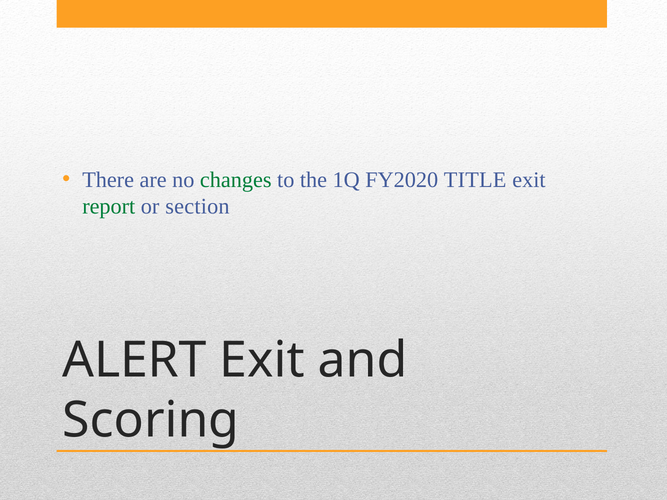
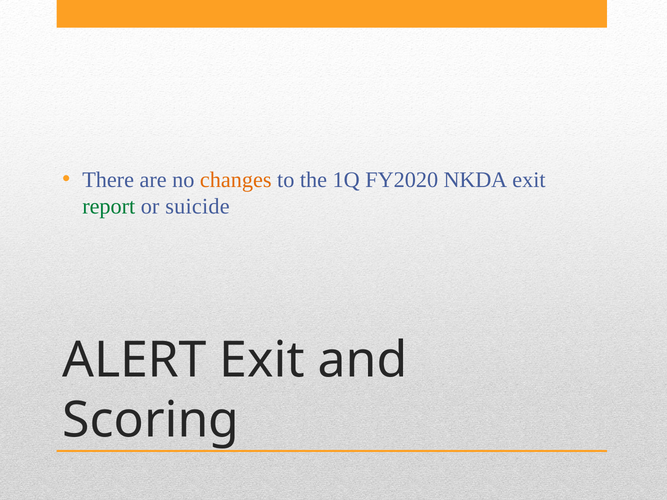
changes colour: green -> orange
TITLE: TITLE -> NKDA
section: section -> suicide
